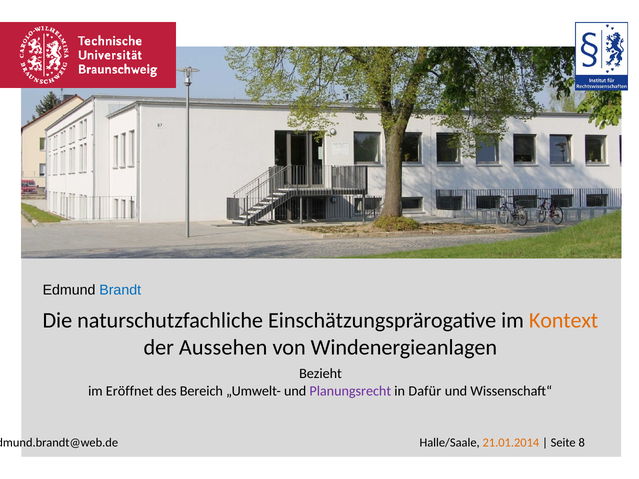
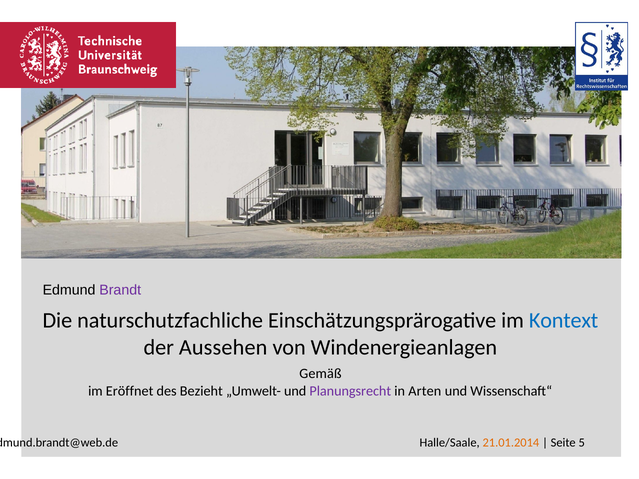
Brandt colour: blue -> purple
Kontext colour: orange -> blue
Bezieht: Bezieht -> Gemäß
Bereich: Bereich -> Bezieht
Dafür: Dafür -> Arten
8: 8 -> 5
